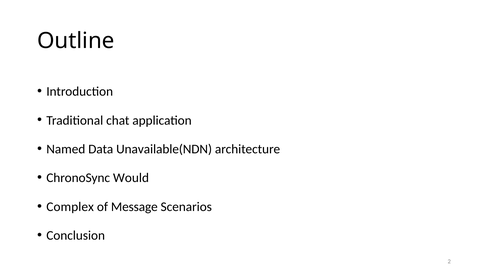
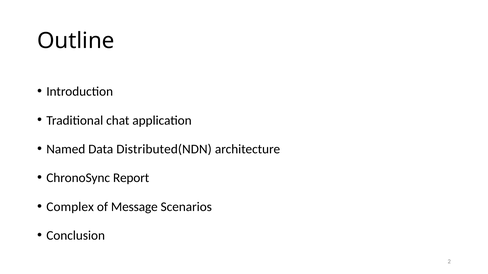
Unavailable(NDN: Unavailable(NDN -> Distributed(NDN
Would: Would -> Report
